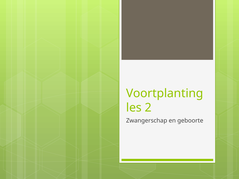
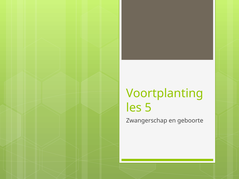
2: 2 -> 5
